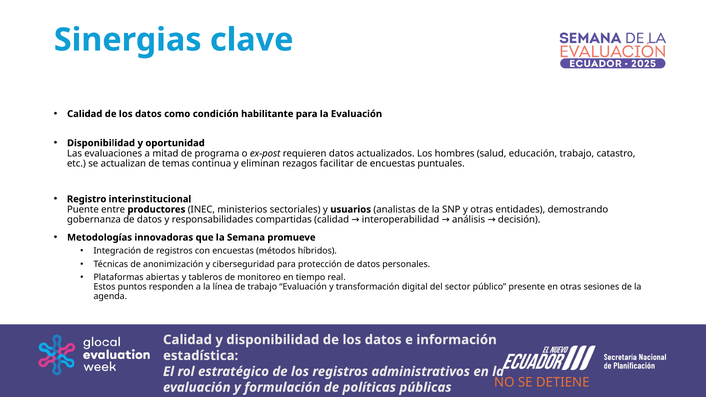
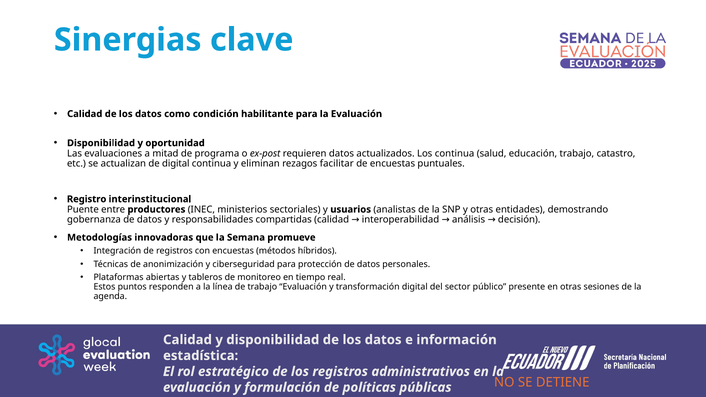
Los hombres: hombres -> continua
de temas: temas -> digital
